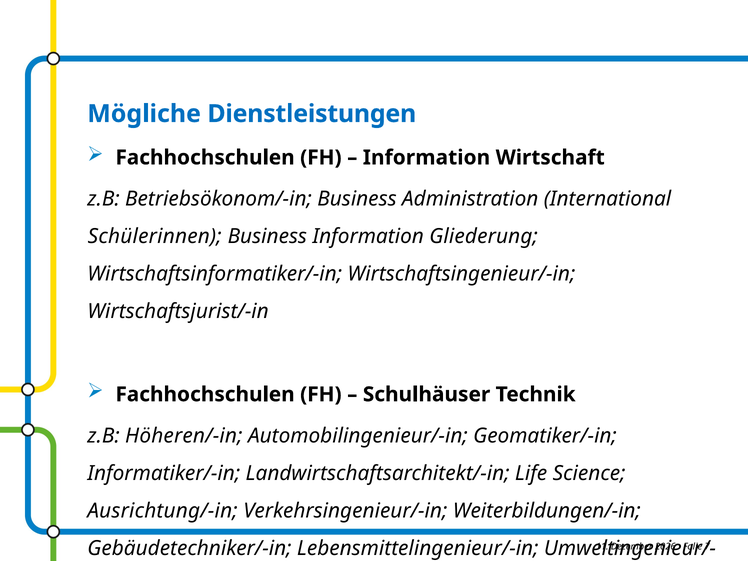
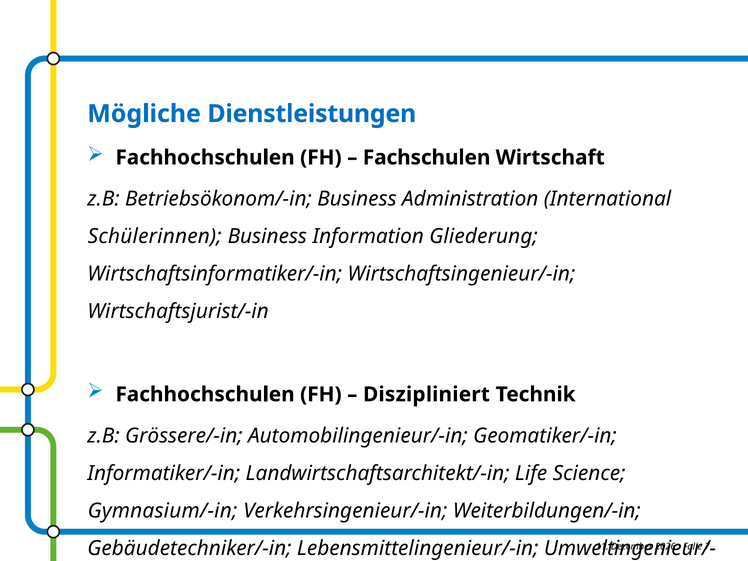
Information at (427, 158): Information -> Fachschulen
Schulhäuser: Schulhäuser -> Diszipliniert
Höheren/-in: Höheren/-in -> Grössere/-in
Ausrichtung/-in: Ausrichtung/-in -> Gymnasium/-in
